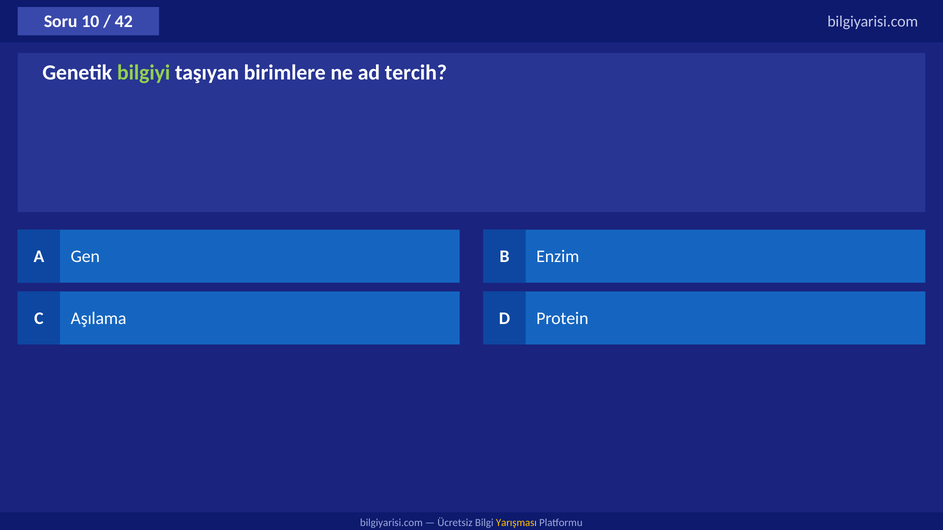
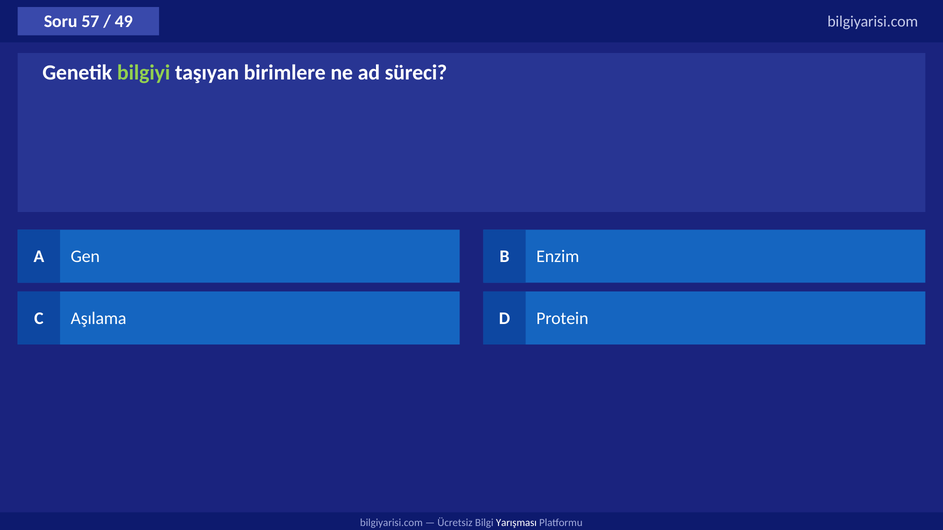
10: 10 -> 57
42: 42 -> 49
tercih: tercih -> süreci
Yarışması colour: yellow -> white
